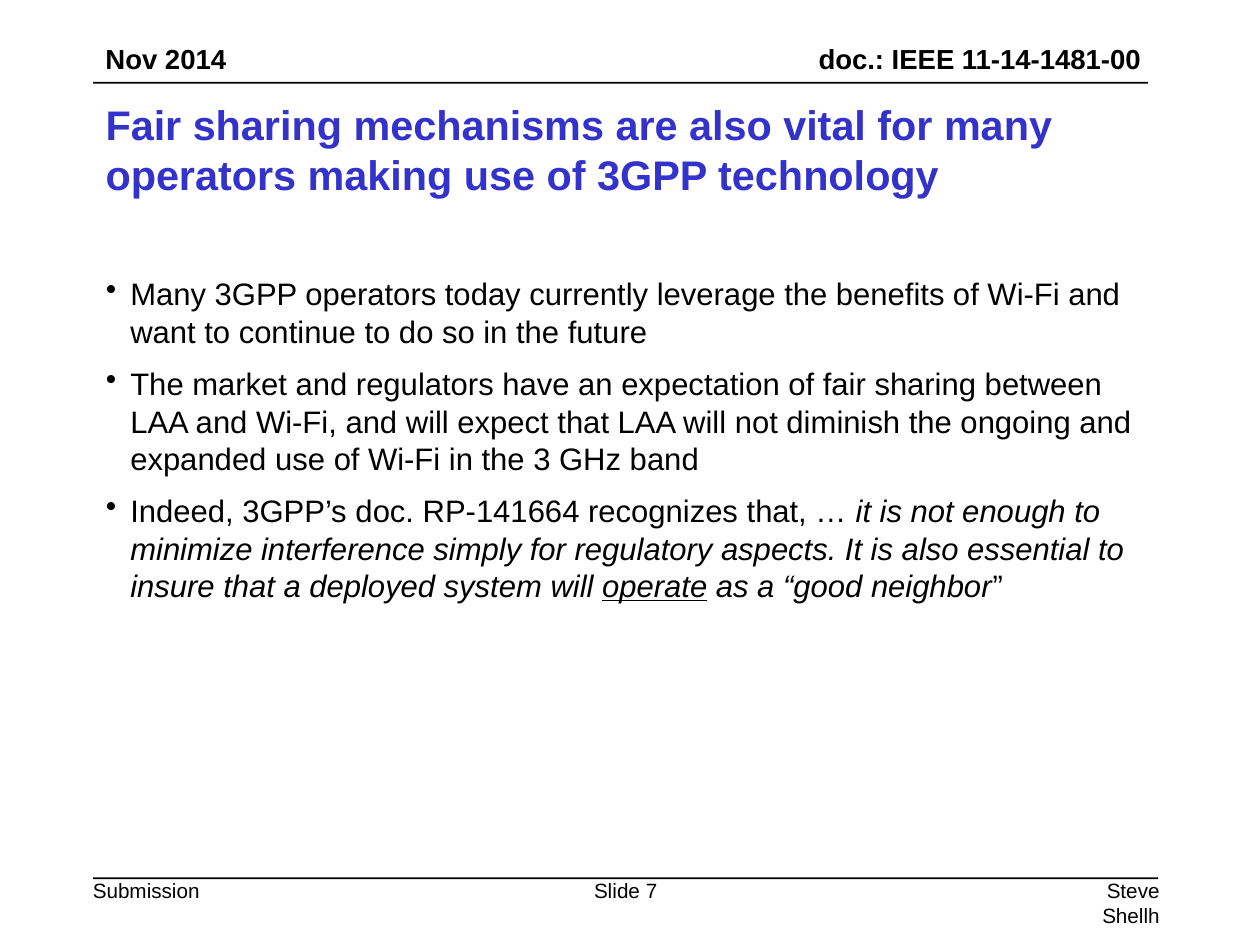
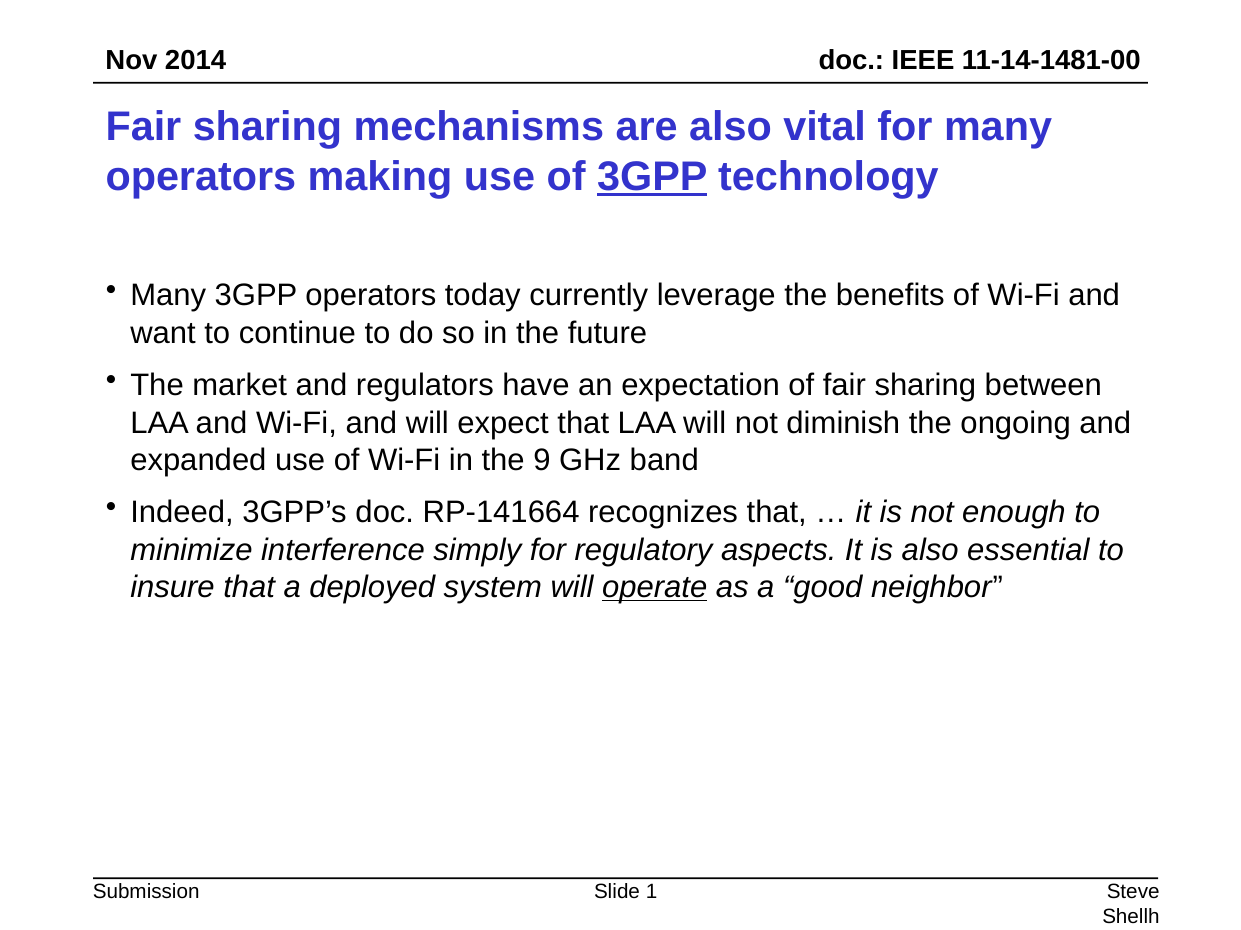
3GPP at (652, 177) underline: none -> present
3: 3 -> 9
7: 7 -> 1
